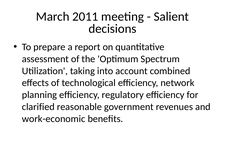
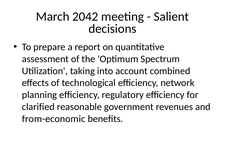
2011: 2011 -> 2042
work-economic: work-economic -> from-economic
